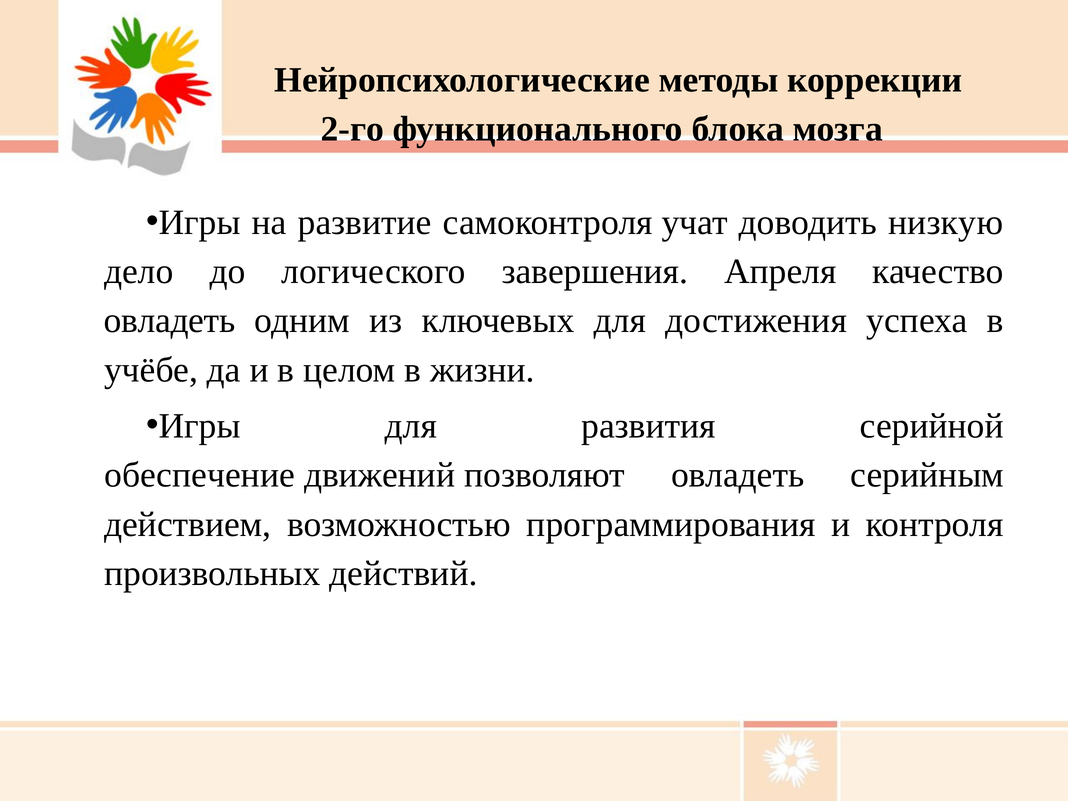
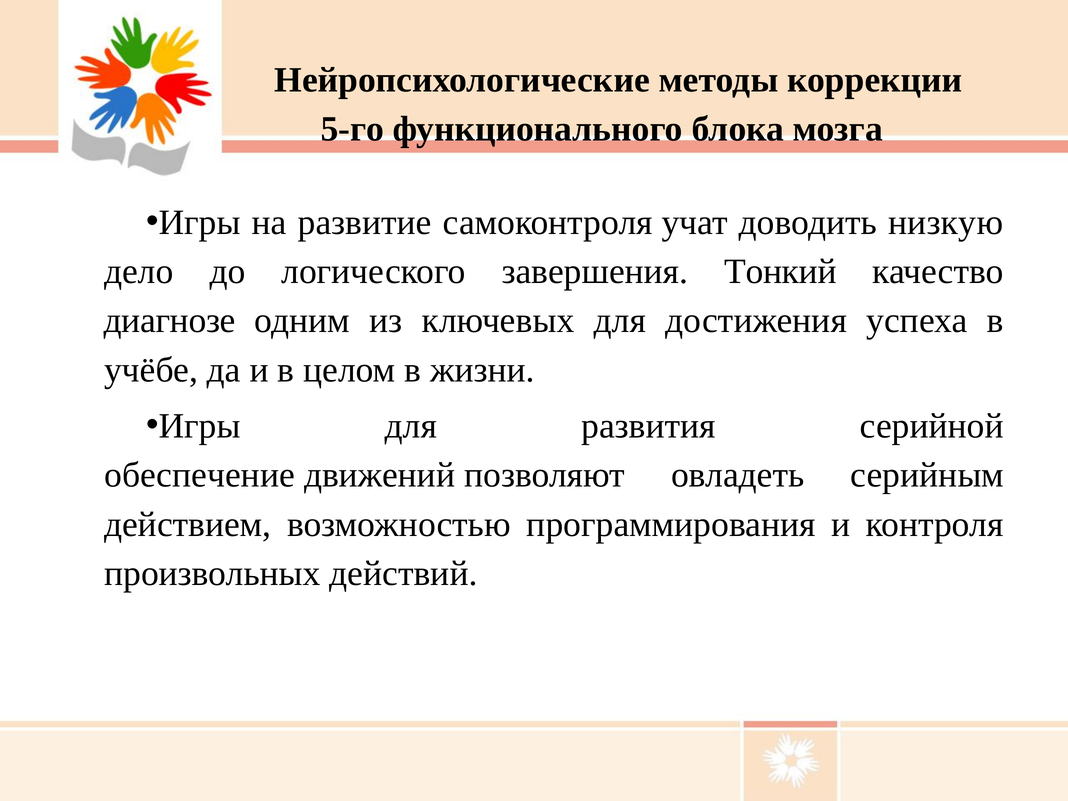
2-го: 2-го -> 5-го
Апреля: Апреля -> Тонкий
овладеть at (170, 321): овладеть -> диагнозе
